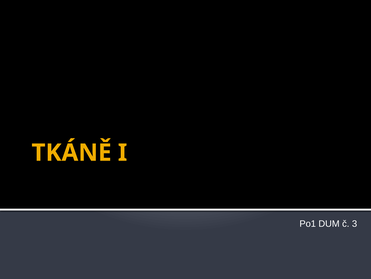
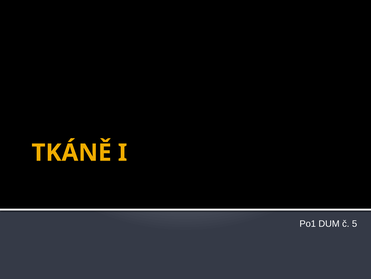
3: 3 -> 5
